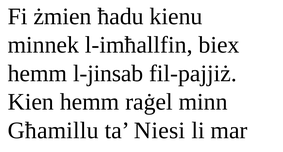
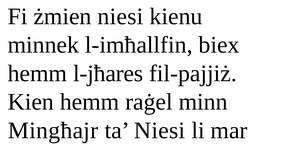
żmien ħadu: ħadu -> niesi
l-jinsab: l-jinsab -> l-jħares
Għamillu: Għamillu -> Mingħajr
